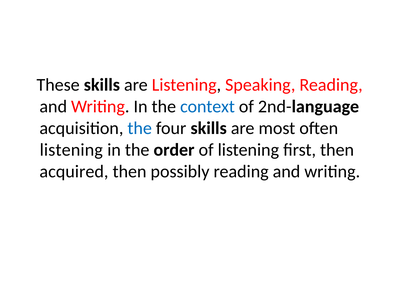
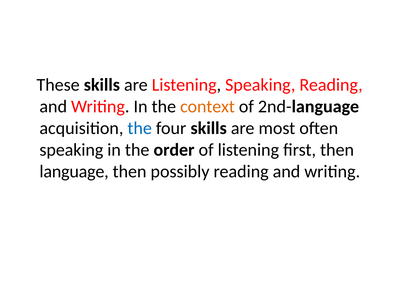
context colour: blue -> orange
listening at (71, 150): listening -> speaking
acquired: acquired -> language
